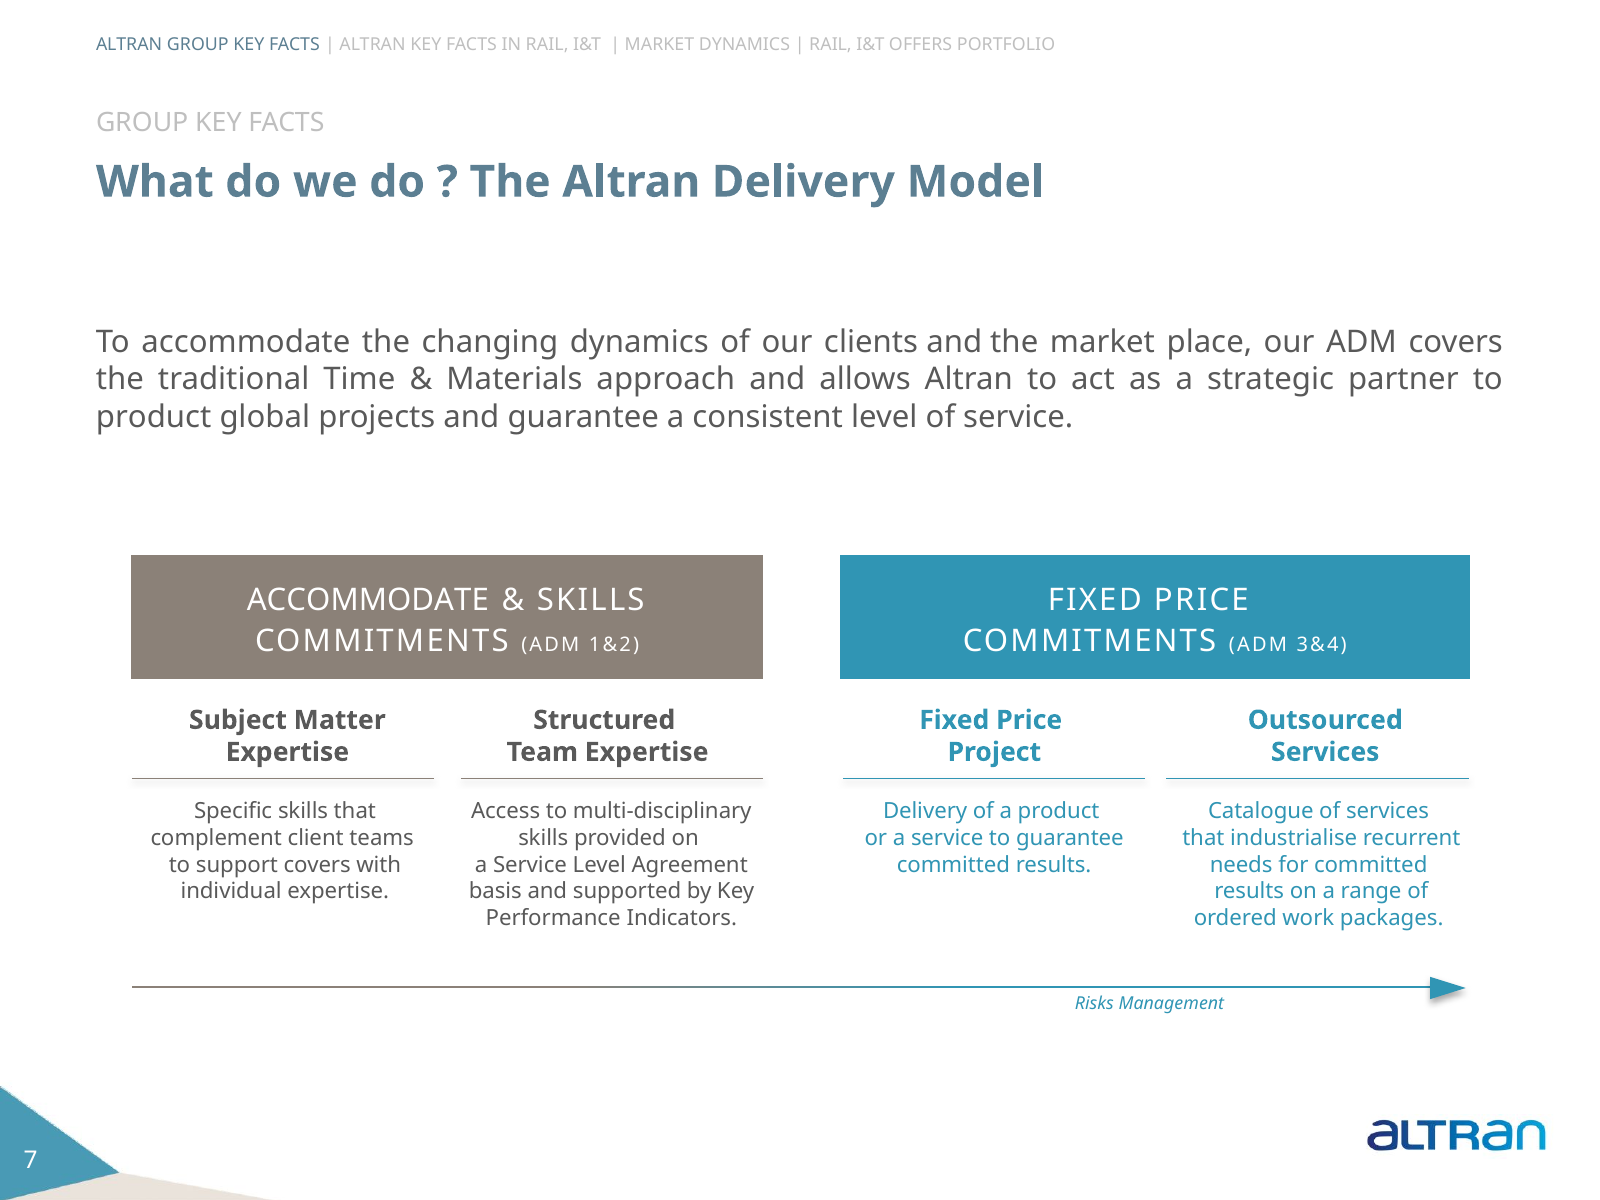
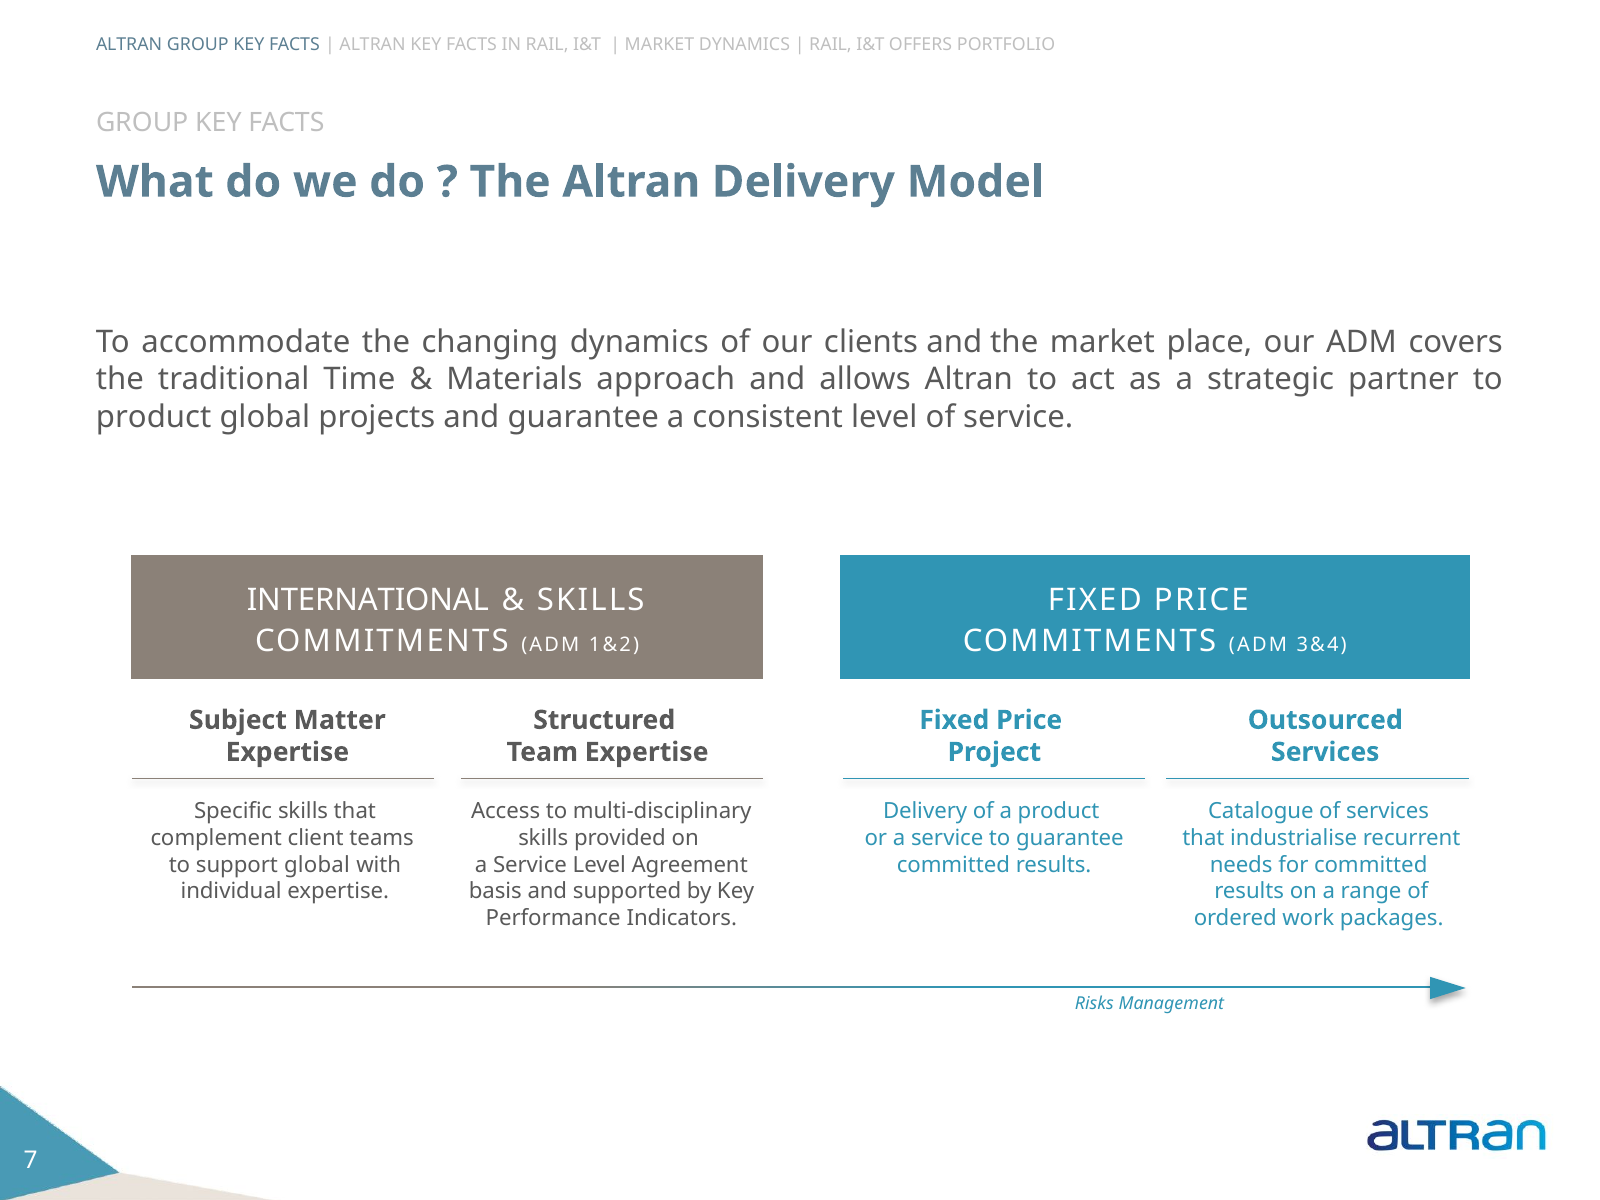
ACCOMMODATE at (368, 600): ACCOMMODATE -> INTERNATIONAL
support covers: covers -> global
